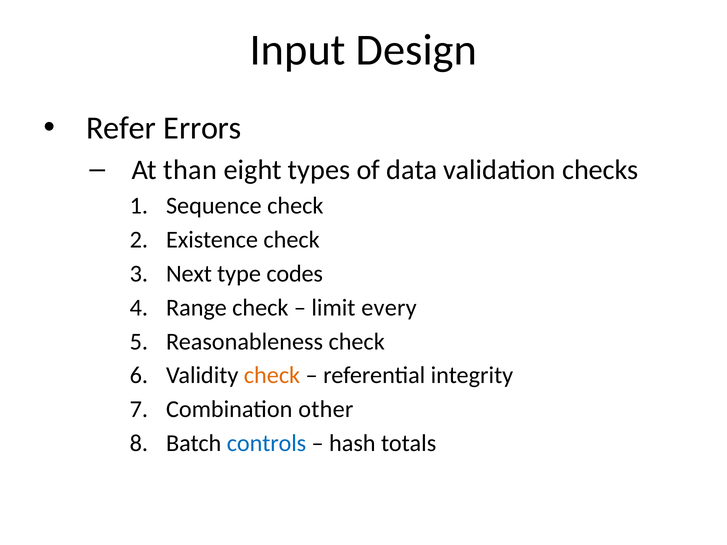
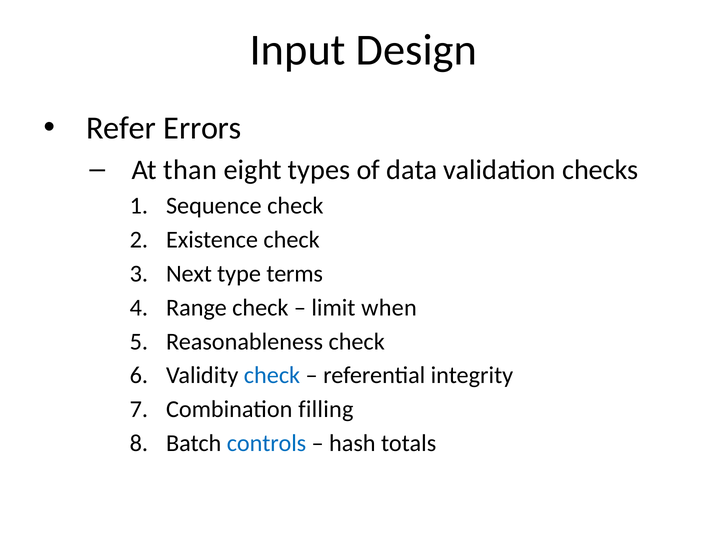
codes: codes -> terms
every: every -> when
check at (272, 376) colour: orange -> blue
other: other -> filling
